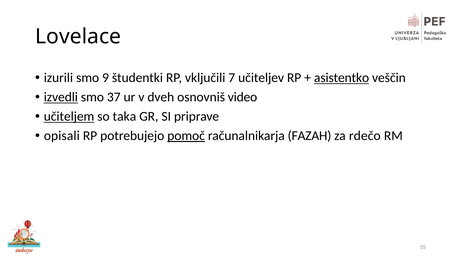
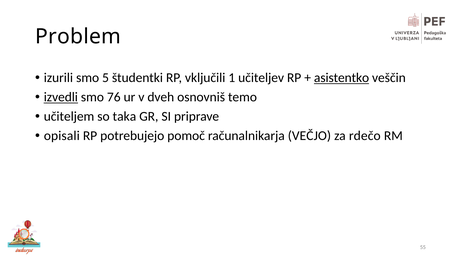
Lovelace: Lovelace -> Problem
9: 9 -> 5
7: 7 -> 1
37: 37 -> 76
video: video -> temo
učiteljem underline: present -> none
pomoč underline: present -> none
FAZAH: FAZAH -> VEČJO
